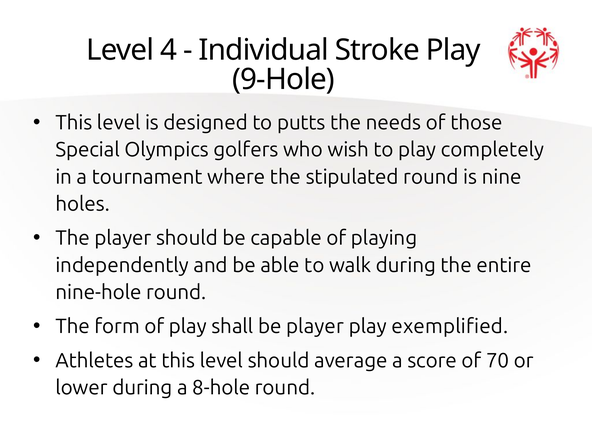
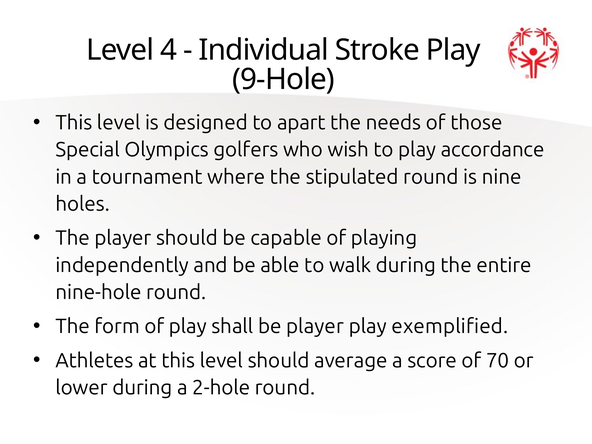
putts: putts -> apart
completely: completely -> accordance
8-hole: 8-hole -> 2-hole
